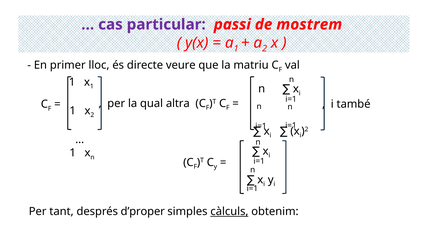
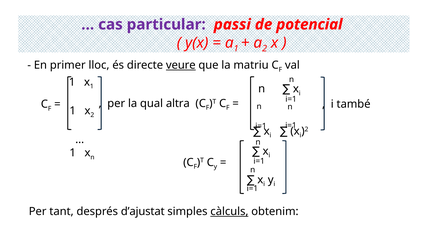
mostrem: mostrem -> potencial
veure underline: none -> present
d’proper: d’proper -> d’ajustat
